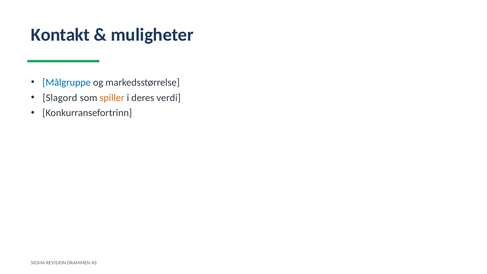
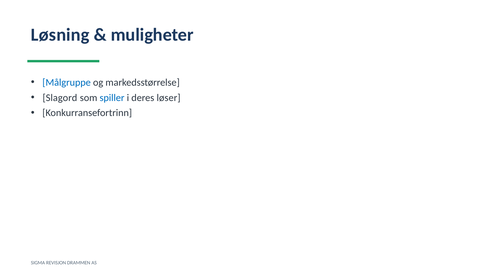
Kontakt: Kontakt -> Løsning
spiller colour: orange -> blue
verdi: verdi -> løser
